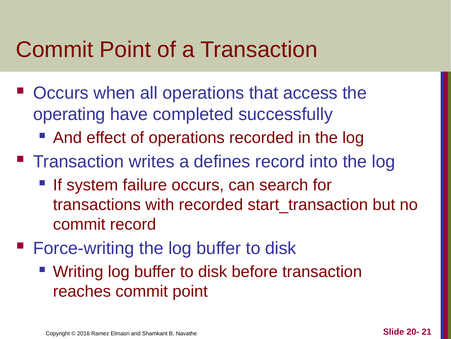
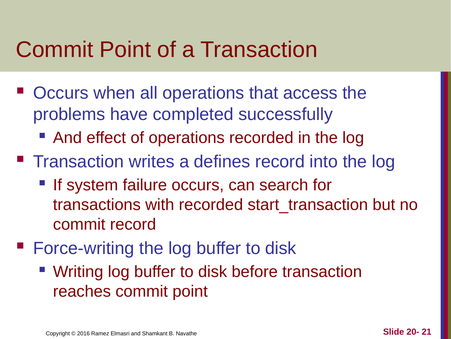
operating: operating -> problems
